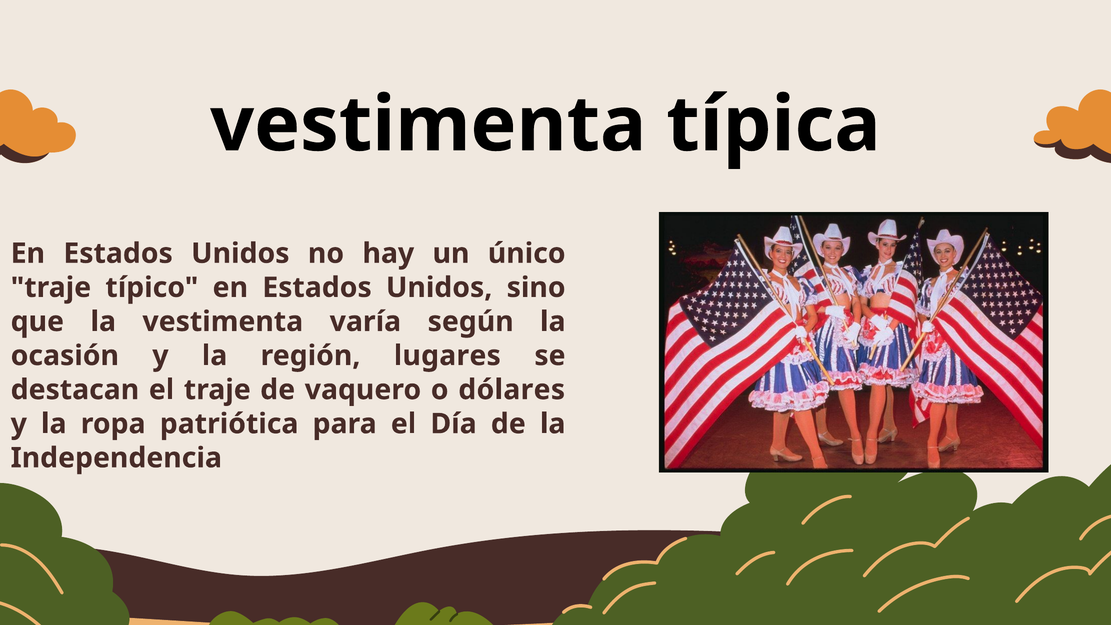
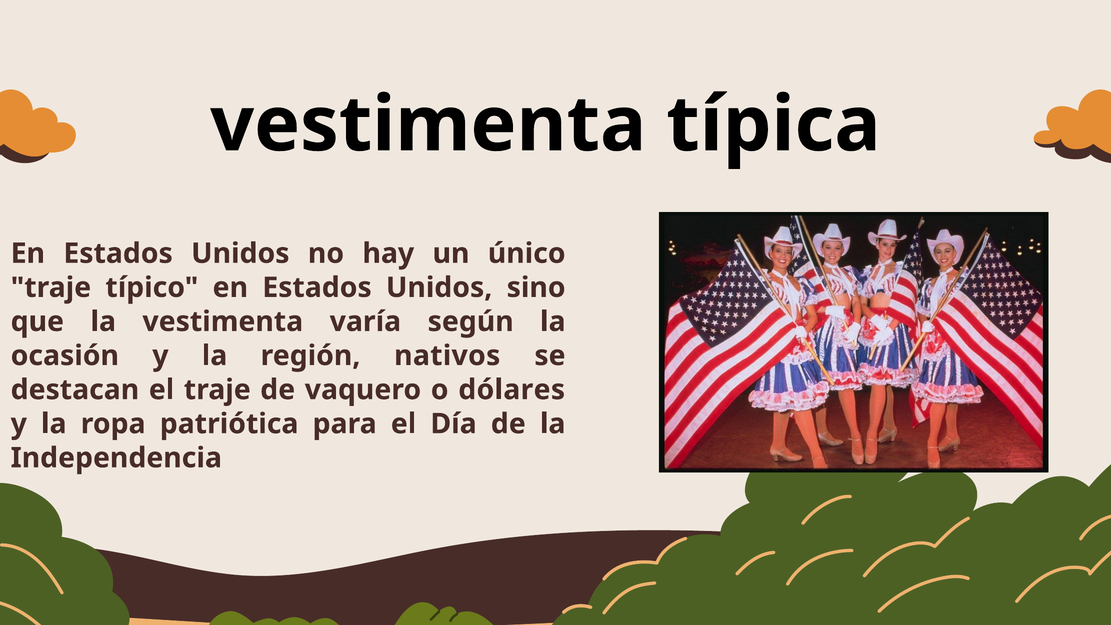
lugares: lugares -> nativos
